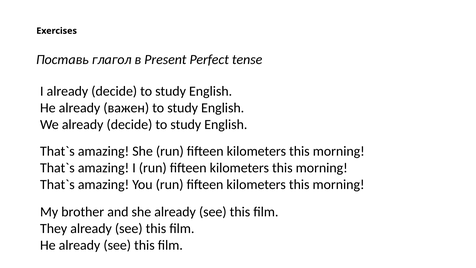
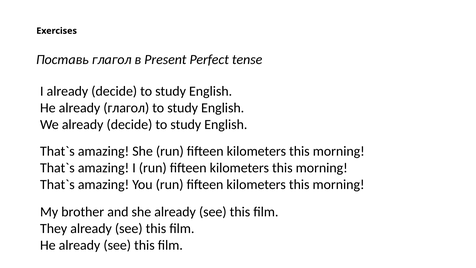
already важен: важен -> глагол
